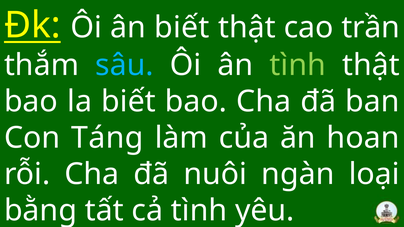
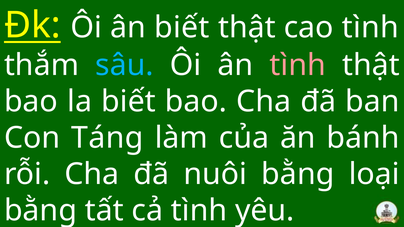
cao trần: trần -> tình
tình at (298, 65) colour: light green -> pink
hoan: hoan -> bánh
nuôi ngàn: ngàn -> bằng
